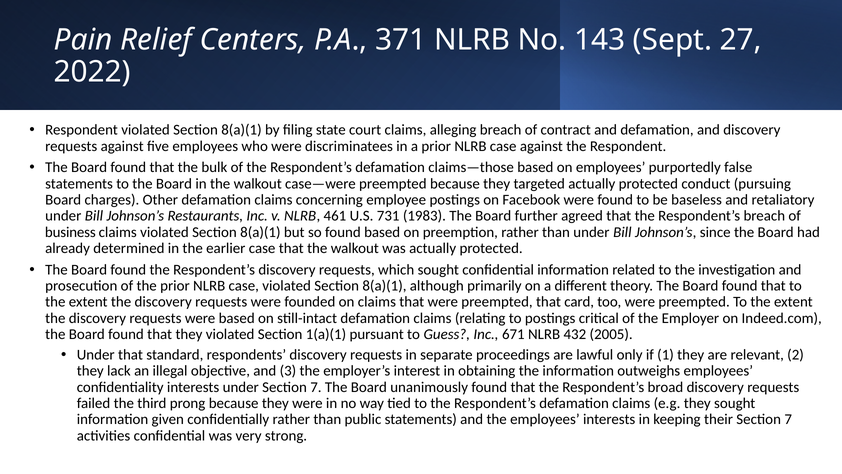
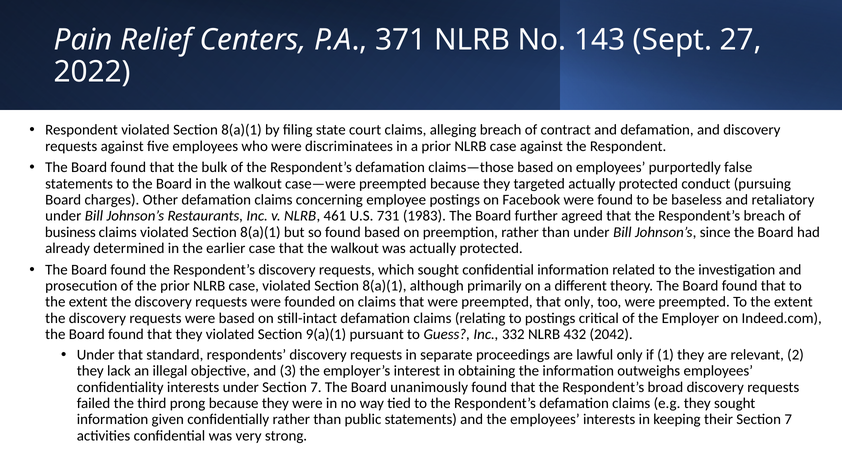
that card: card -> only
1(a)(1: 1(a)(1 -> 9(a)(1
671: 671 -> 332
2005: 2005 -> 2042
